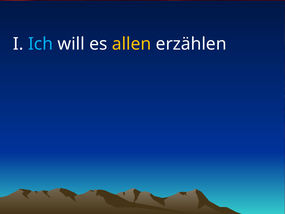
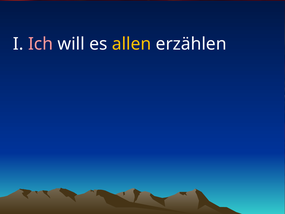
Ich colour: light blue -> pink
